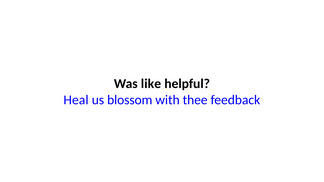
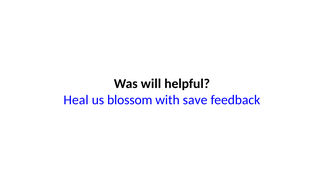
like: like -> will
thee: thee -> save
